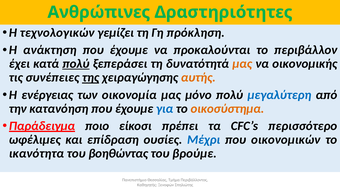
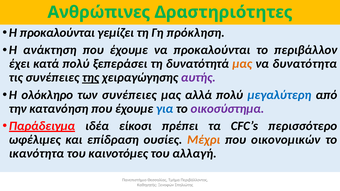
Η τεχνολογικών: τεχνολογικών -> προκαλούνται
πολύ at (76, 64) underline: present -> none
οικονομικής: οικονομικής -> δυνατότητα
αυτής colour: orange -> purple
ενέργειας: ενέργειας -> ολόκληρο
των οικονομία: οικονομία -> συνέπειες
μόνο: μόνο -> αλλά
οικοσύστημα colour: orange -> purple
ποιο: ποιο -> ιδέα
Μέχρι colour: blue -> orange
βοηθώντας: βοηθώντας -> καινοτόμες
βρούμε: βρούμε -> αλλαγή
